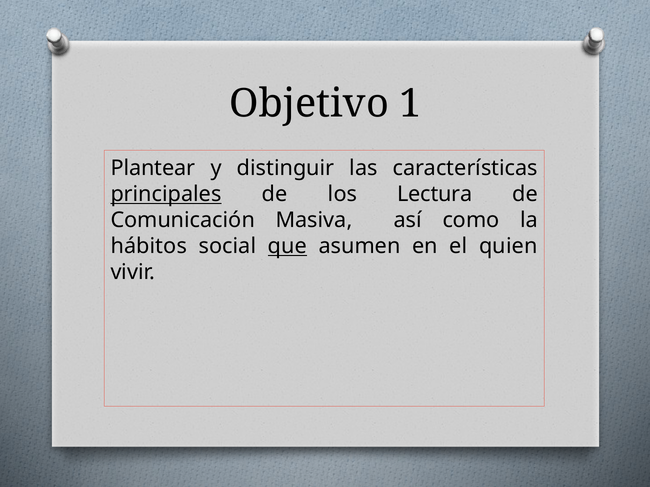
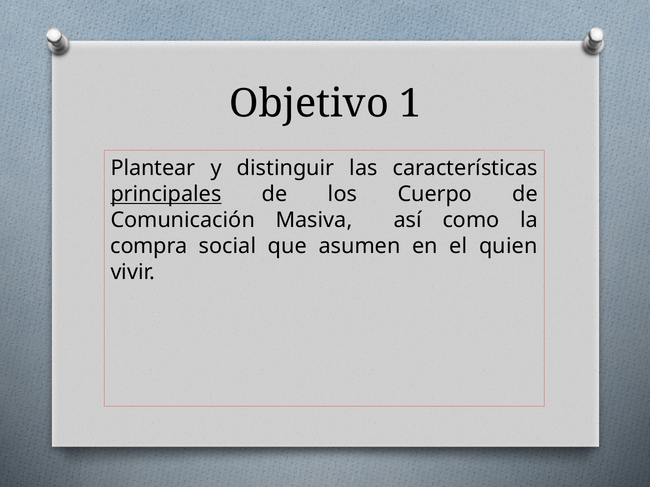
Lectura: Lectura -> Cuerpo
hábitos: hábitos -> compra
que underline: present -> none
